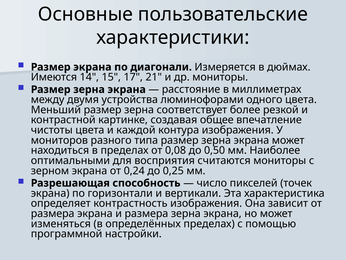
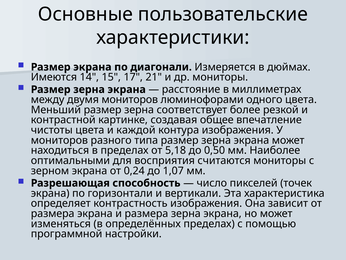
двумя устройства: устройства -> мониторов
0,08: 0,08 -> 5,18
0,25: 0,25 -> 1,07
